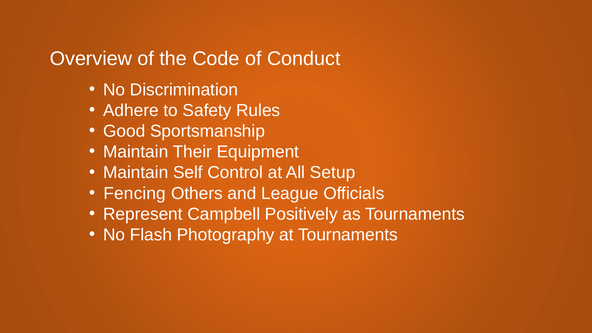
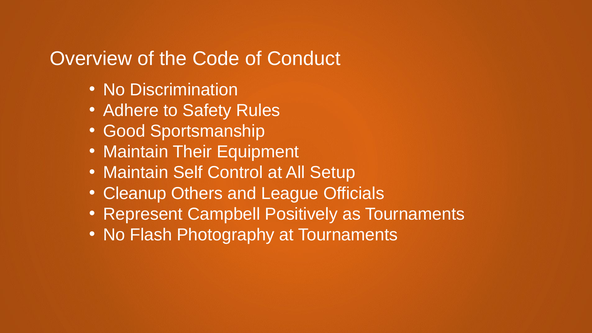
Fencing: Fencing -> Cleanup
